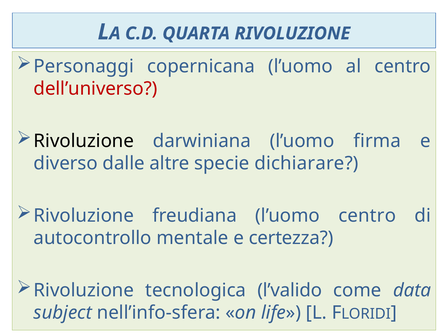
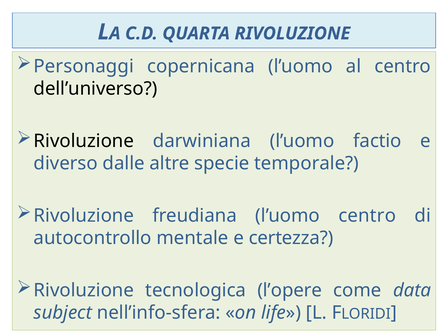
dell’universo colour: red -> black
firma: firma -> factio
dichiarare: dichiarare -> temporale
l’valido: l’valido -> l’opere
